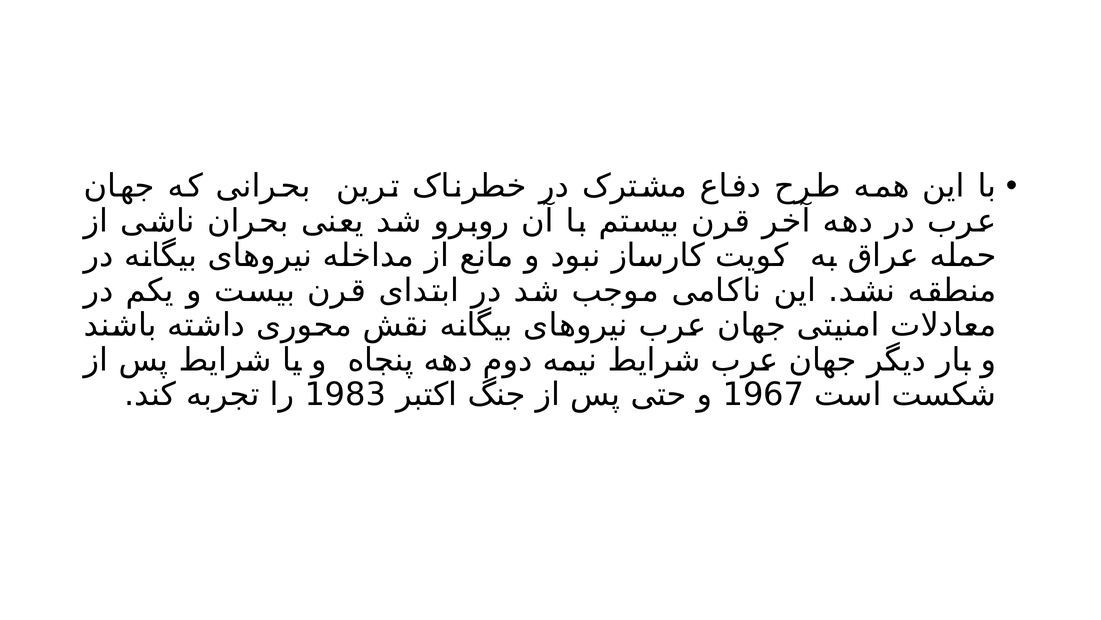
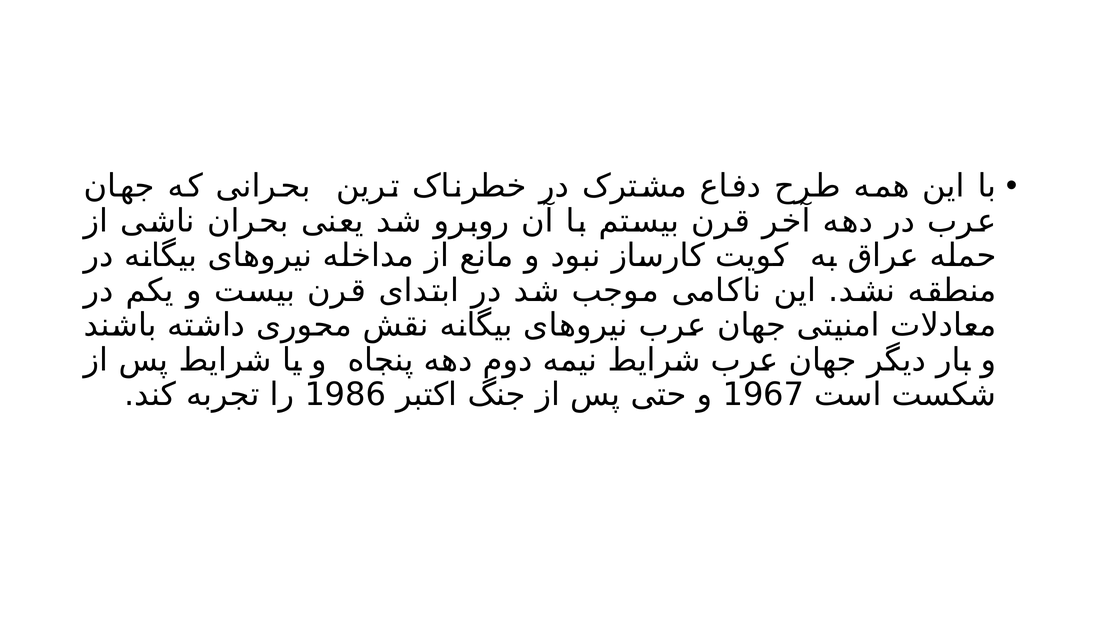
1983: 1983 -> 1986
